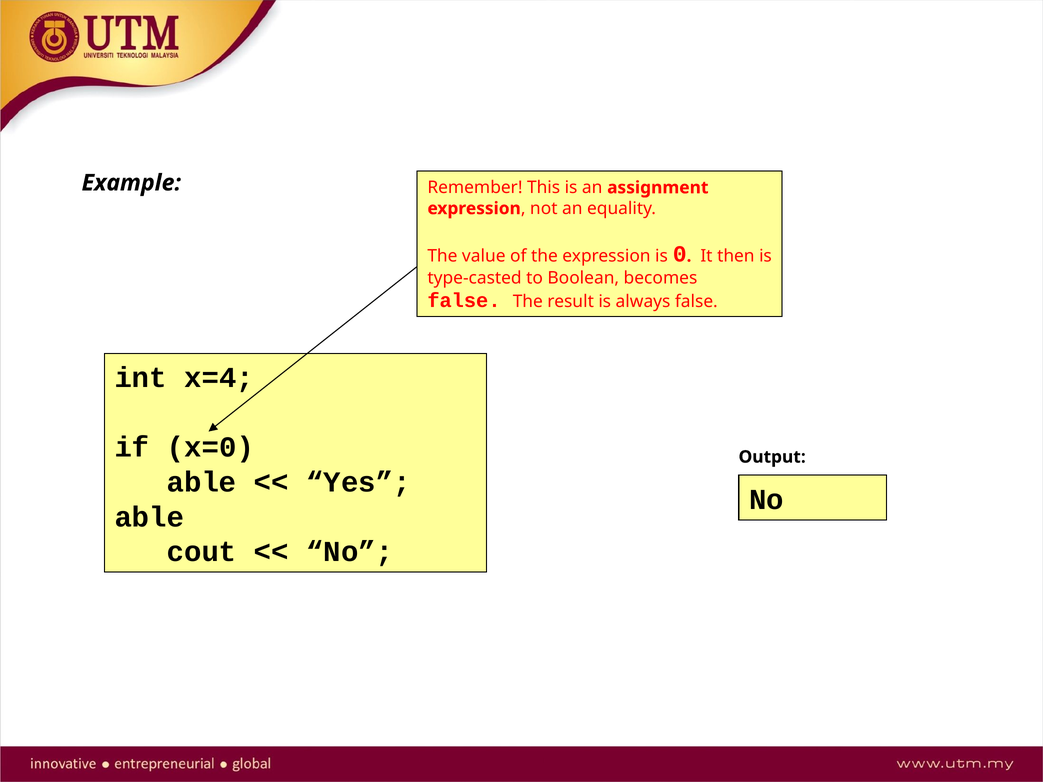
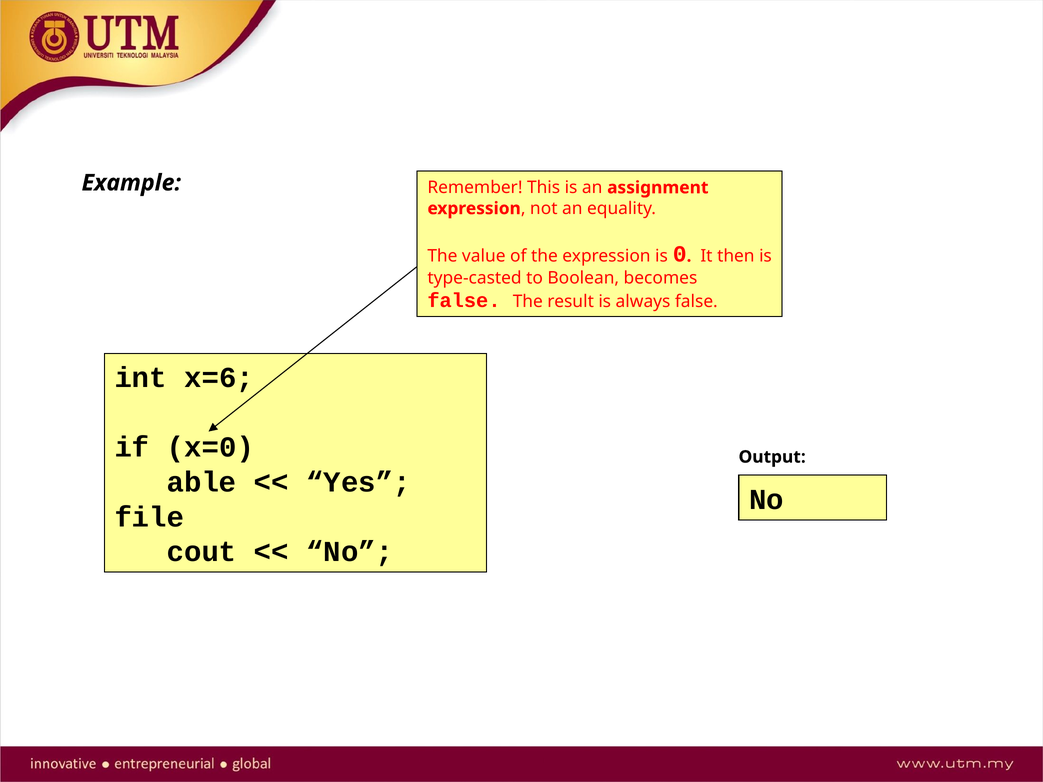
x=4: x=4 -> x=6
able at (149, 517): able -> file
